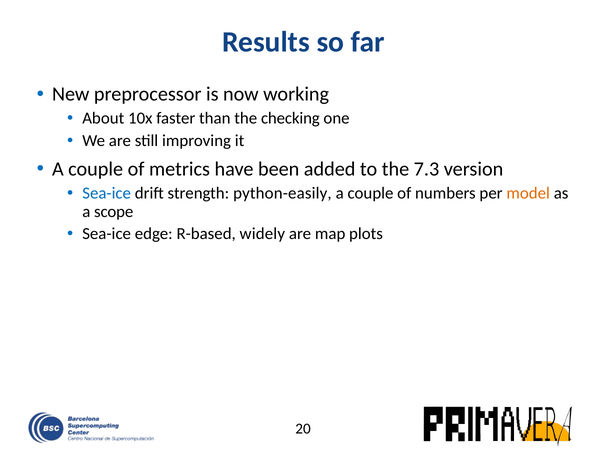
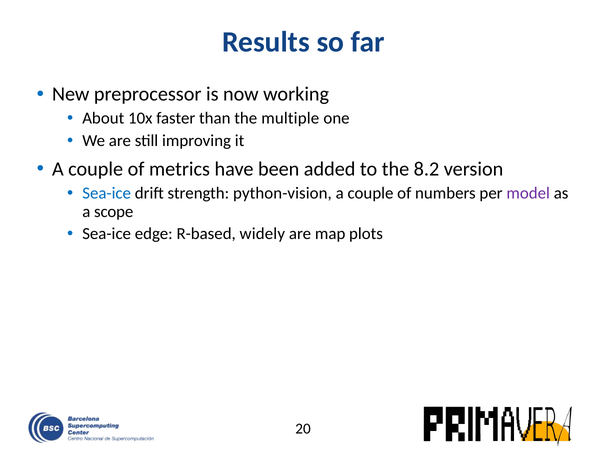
checking: checking -> multiple
7.3: 7.3 -> 8.2
python-easily: python-easily -> python-vision
model colour: orange -> purple
